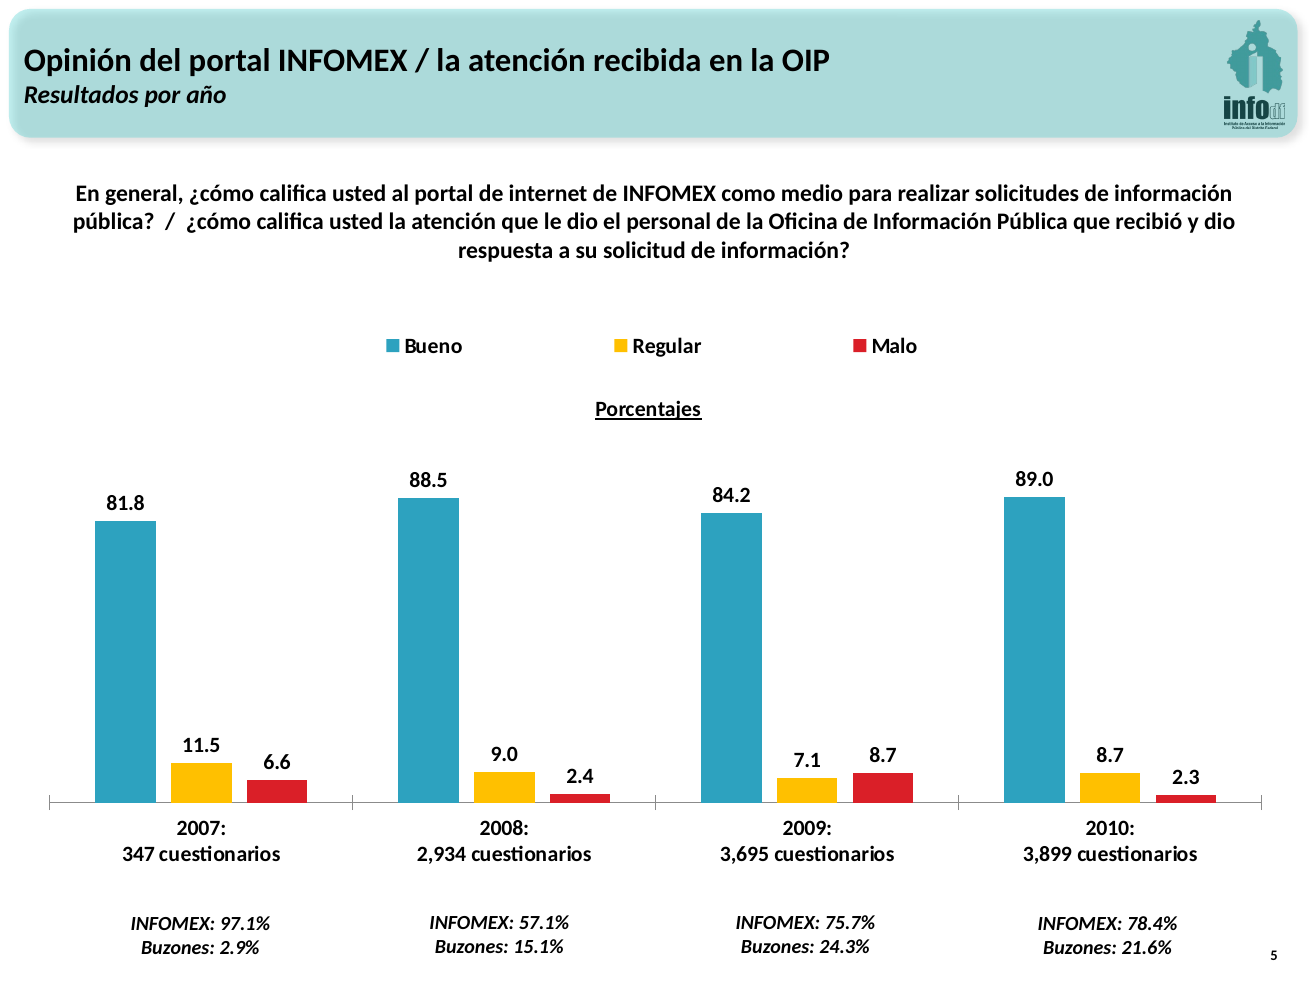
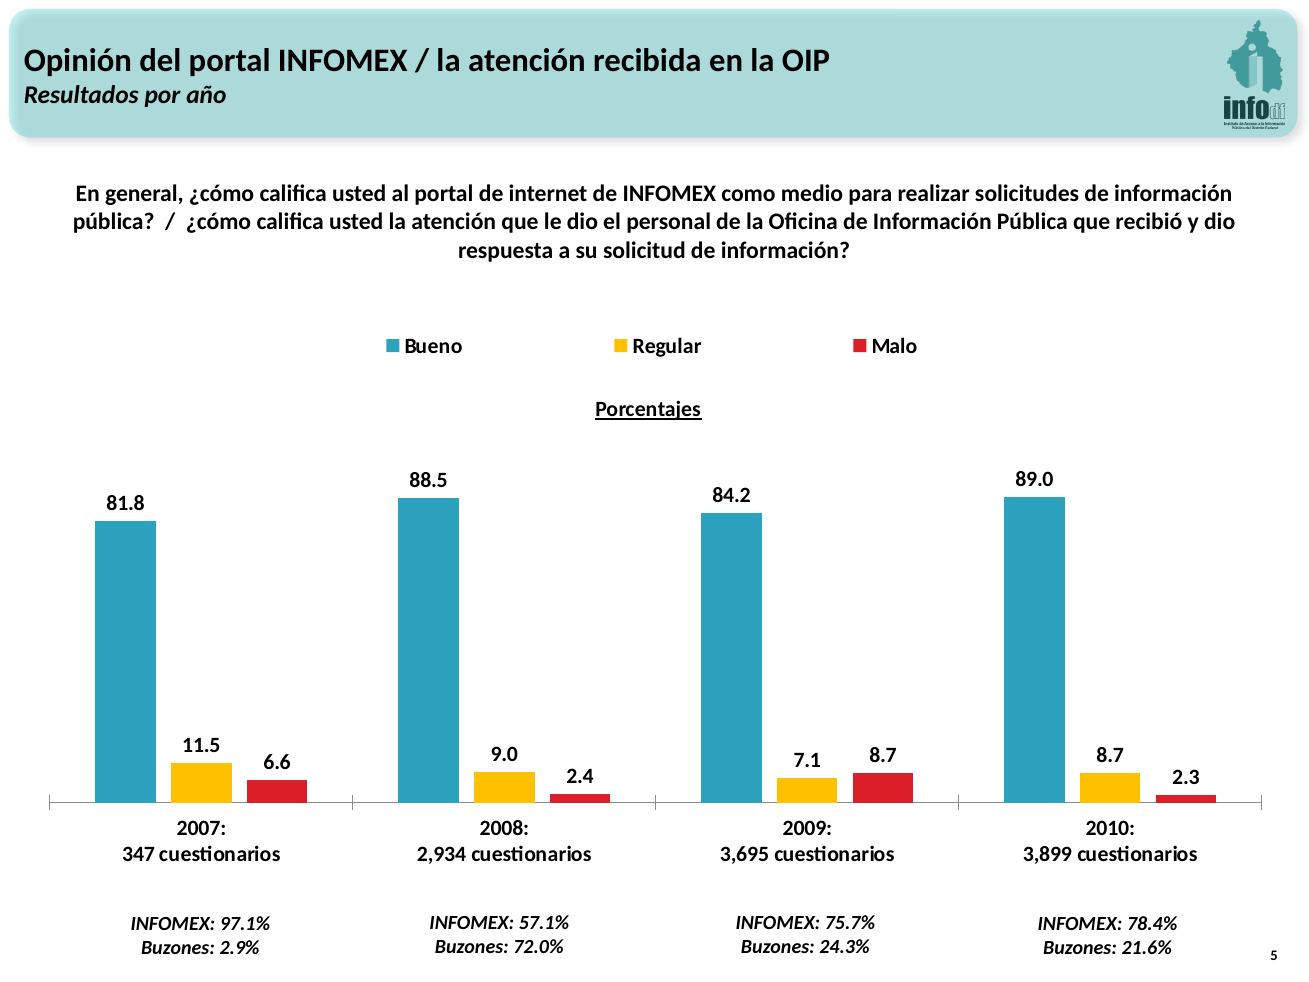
15.1%: 15.1% -> 72.0%
